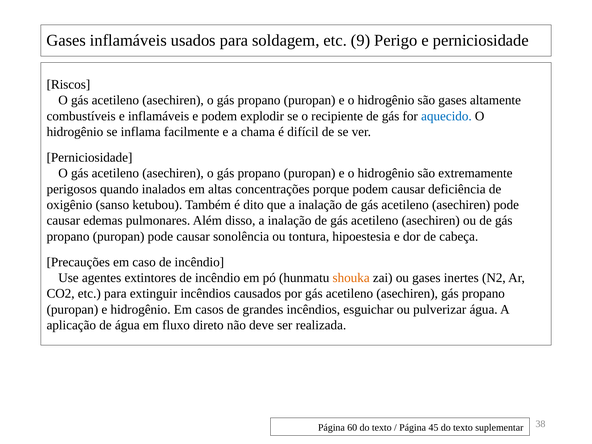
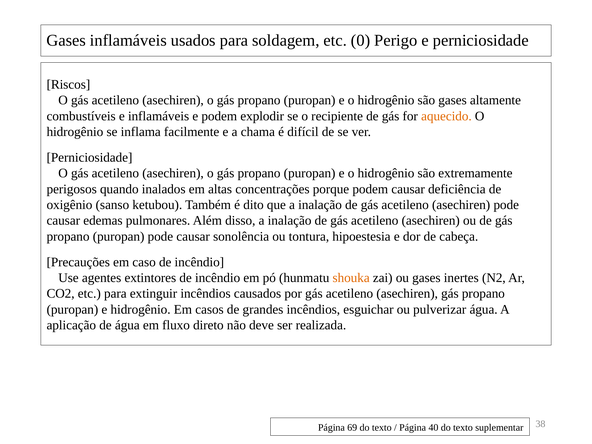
9: 9 -> 0
aquecido colour: blue -> orange
60: 60 -> 69
45: 45 -> 40
